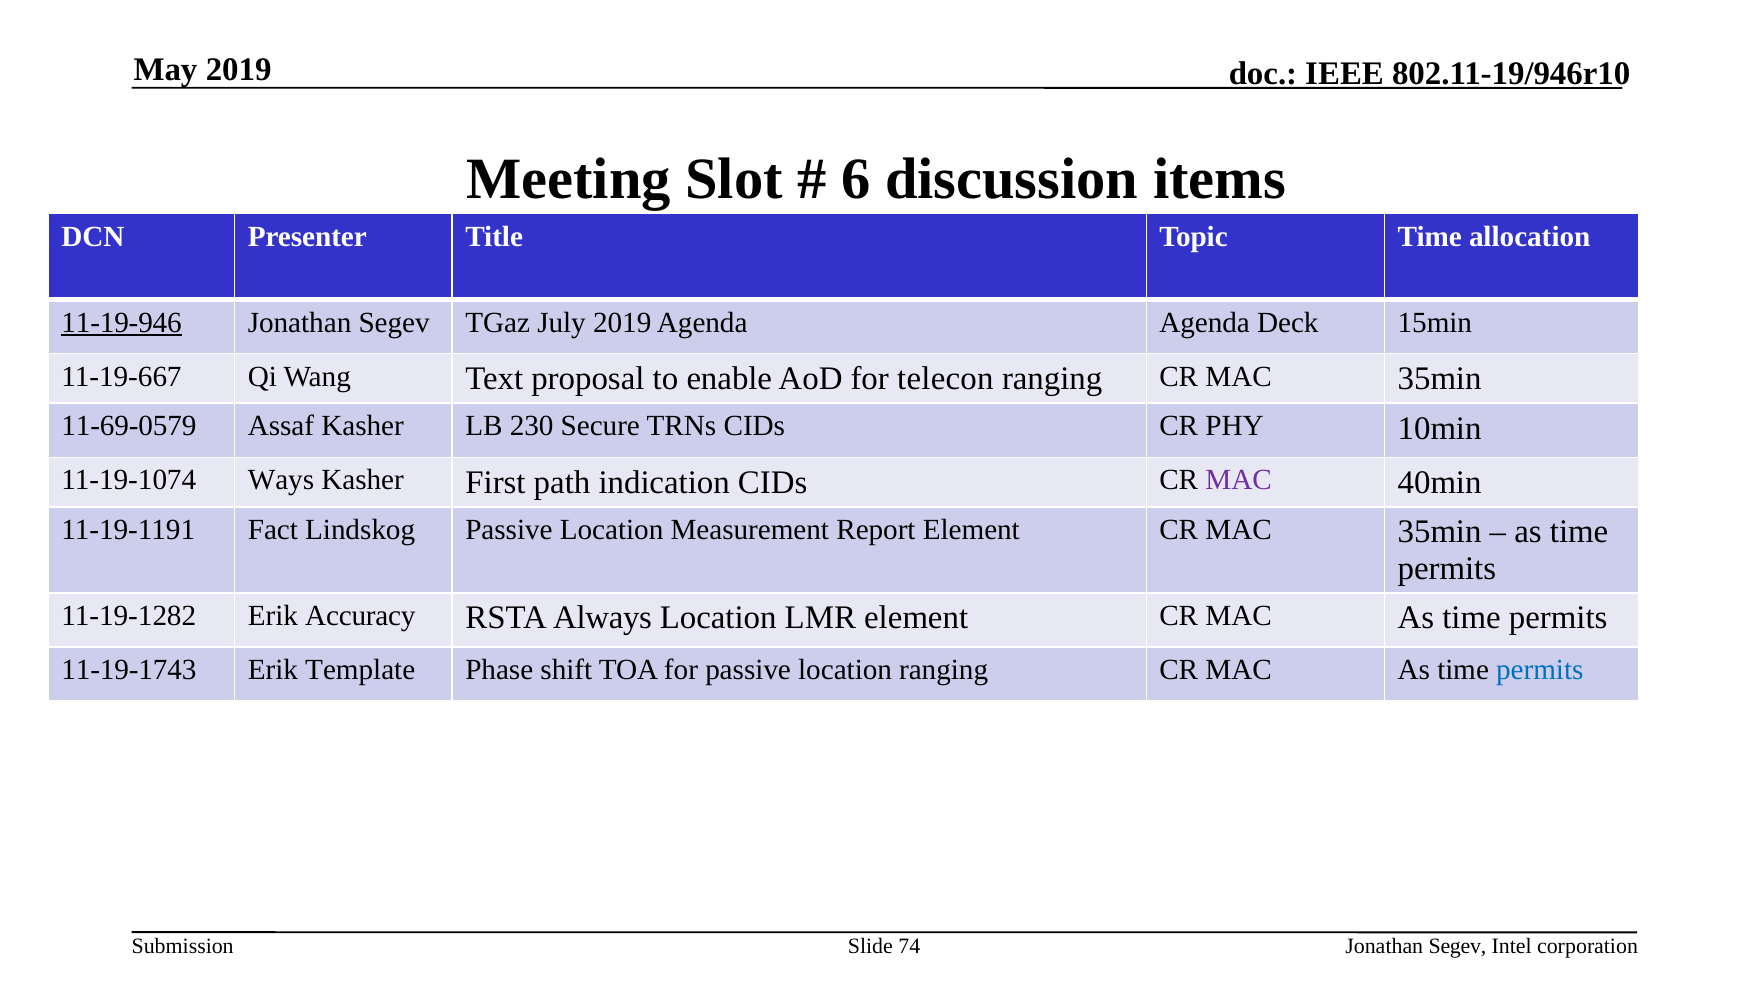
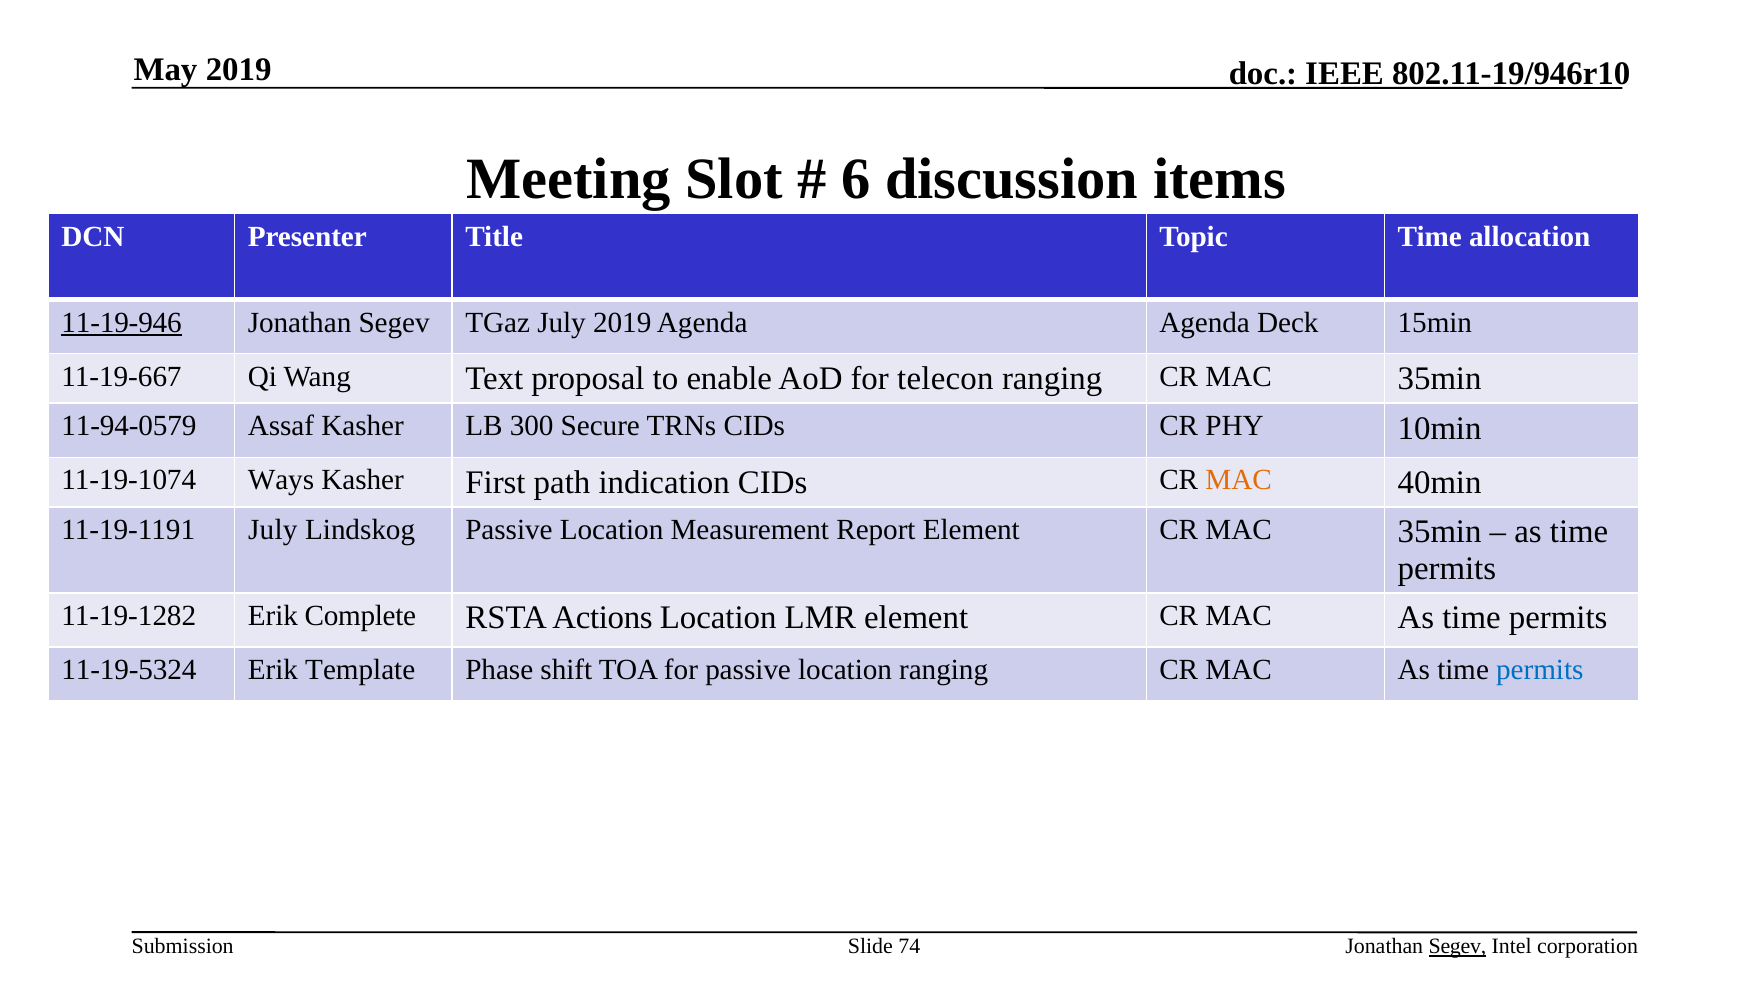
11-69-0579: 11-69-0579 -> 11-94-0579
230: 230 -> 300
MAC at (1239, 480) colour: purple -> orange
11-19-1191 Fact: Fact -> July
Accuracy: Accuracy -> Complete
Always: Always -> Actions
11-19-1743: 11-19-1743 -> 11-19-5324
Segev at (1457, 946) underline: none -> present
